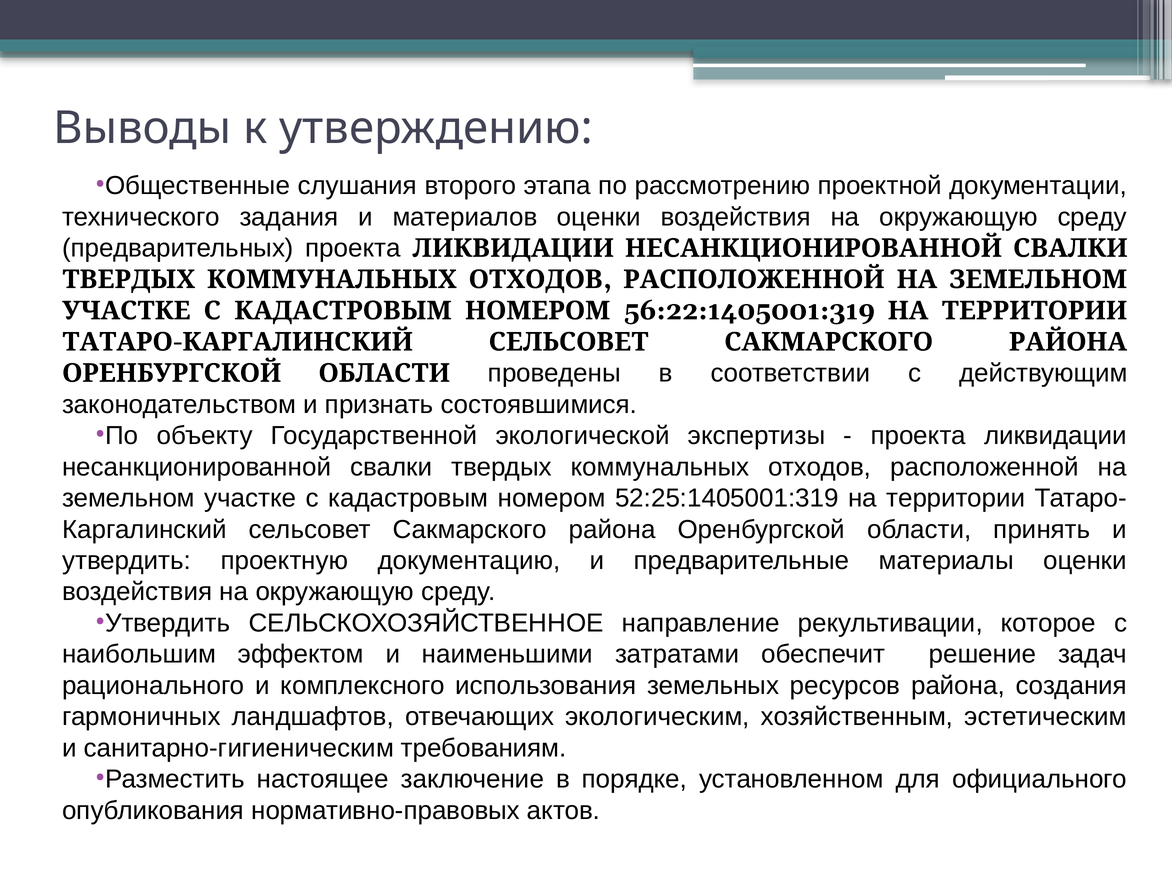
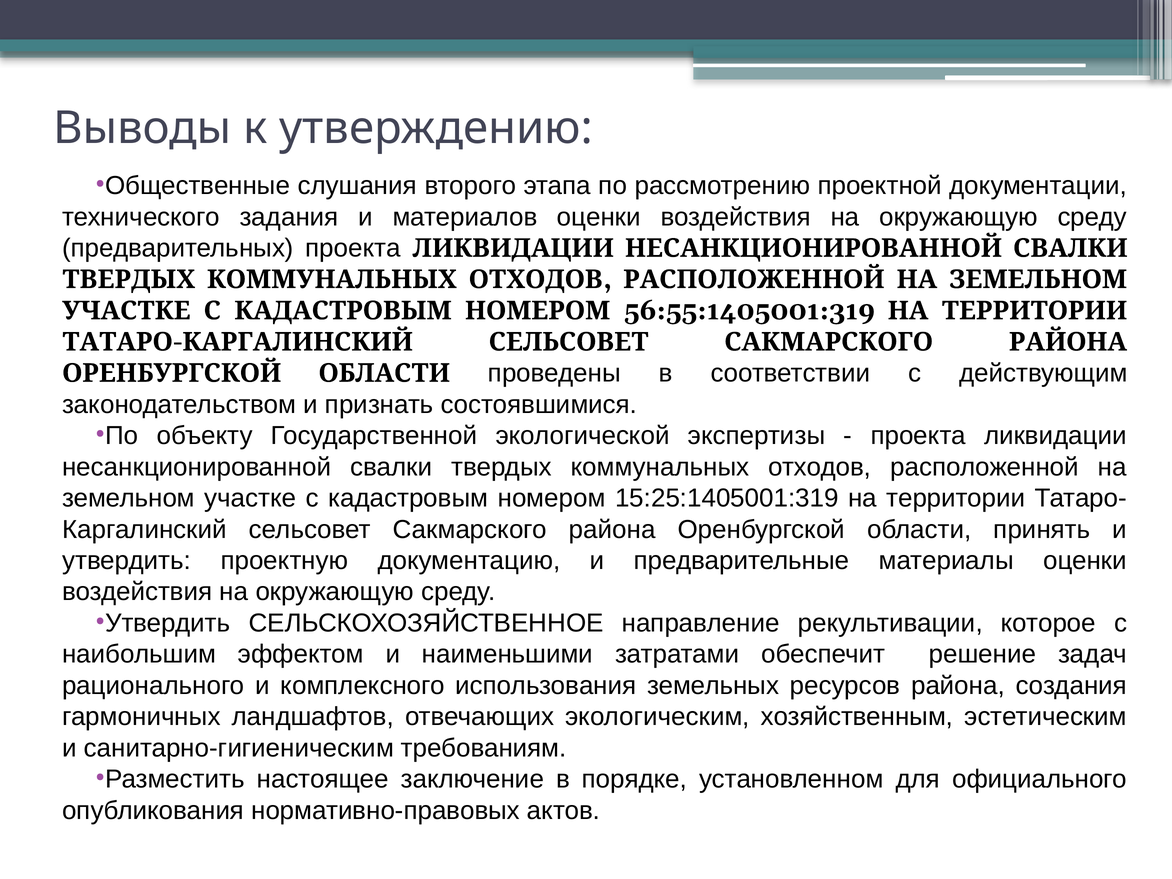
56:22:1405001:319: 56:22:1405001:319 -> 56:55:1405001:319
52:25:1405001:319: 52:25:1405001:319 -> 15:25:1405001:319
